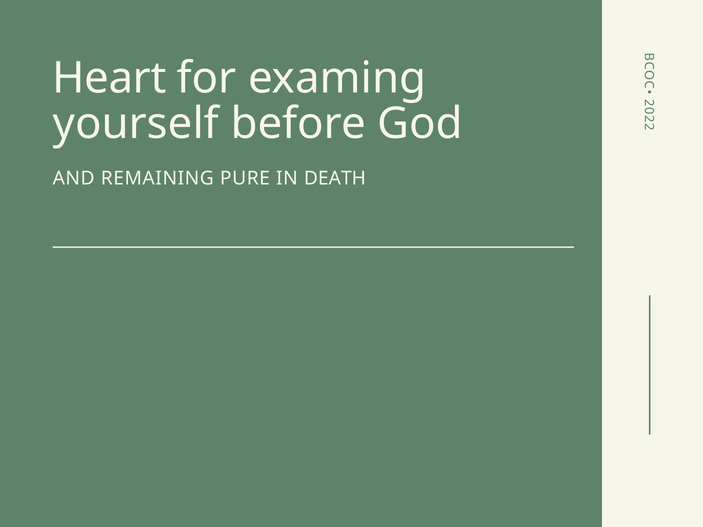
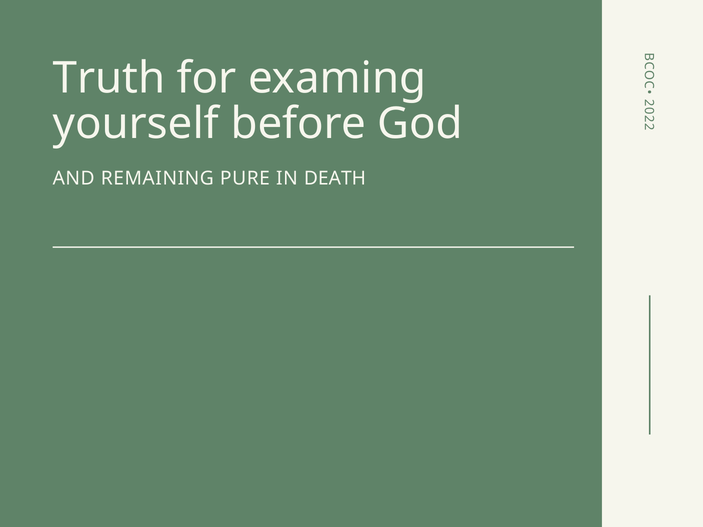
Heart: Heart -> Truth
